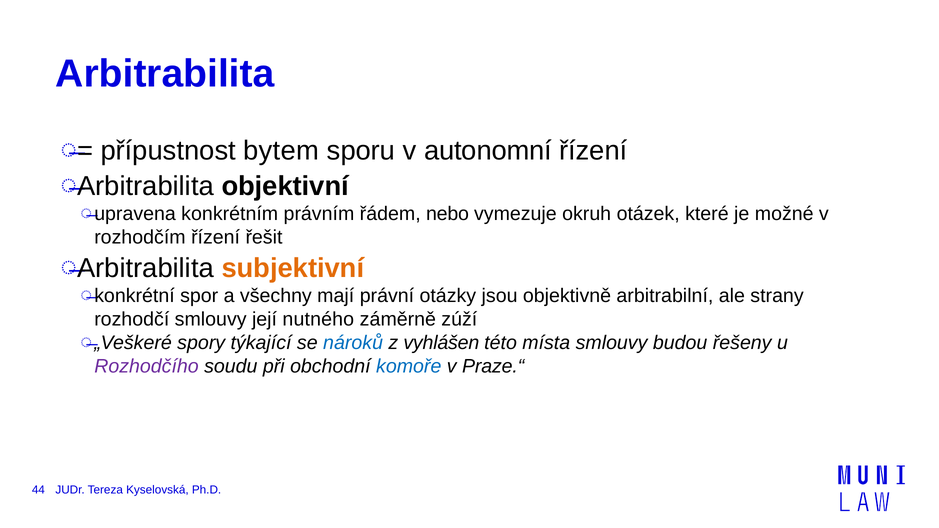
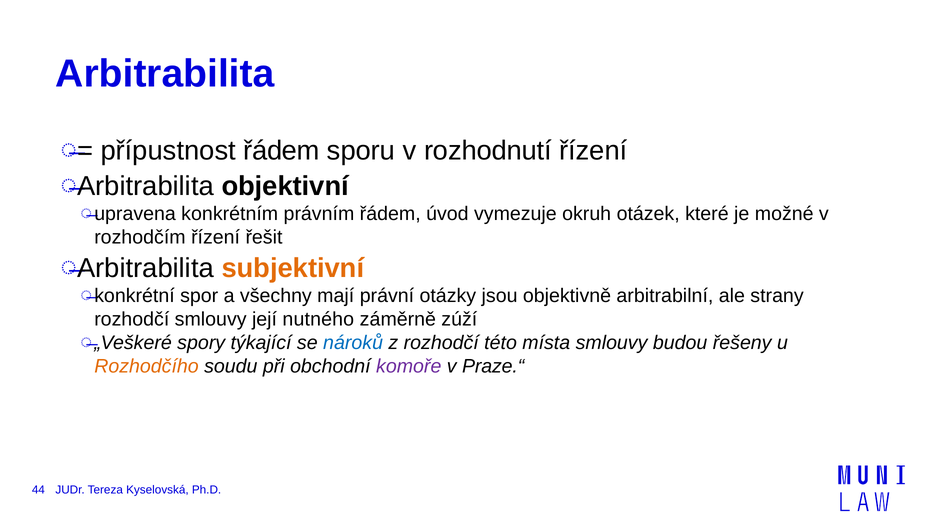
přípustnost bytem: bytem -> řádem
autonomní: autonomní -> rozhodnutí
nebo: nebo -> úvod
z vyhlášen: vyhlášen -> rozhodčí
Rozhodčího colour: purple -> orange
komoře colour: blue -> purple
